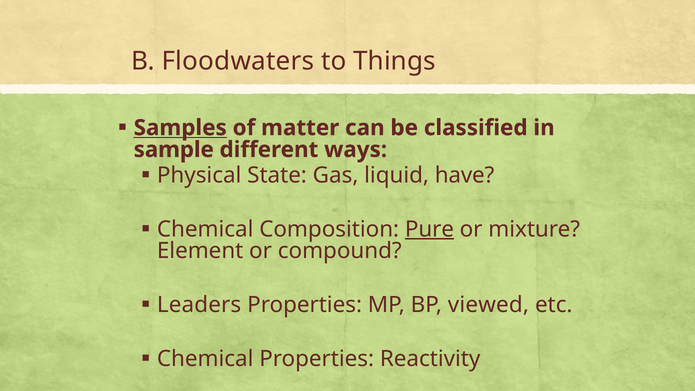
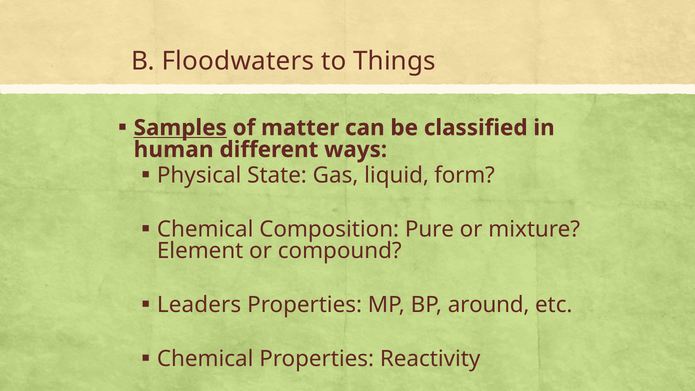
sample: sample -> human
have: have -> form
Pure underline: present -> none
viewed: viewed -> around
